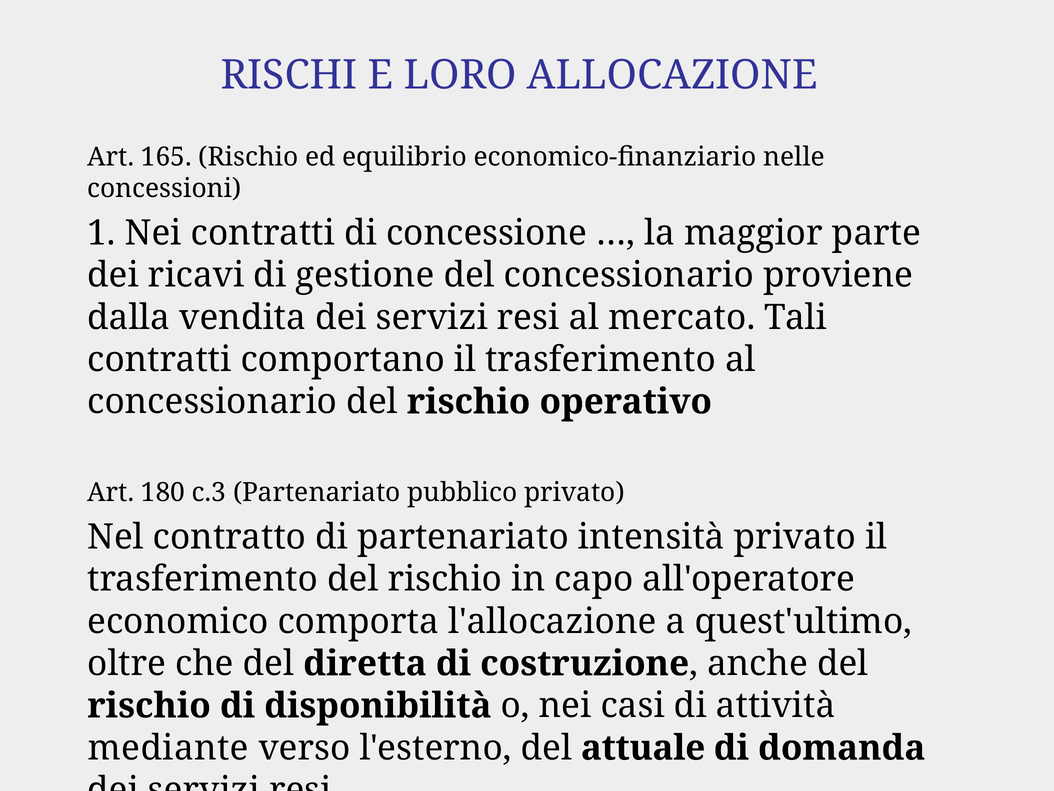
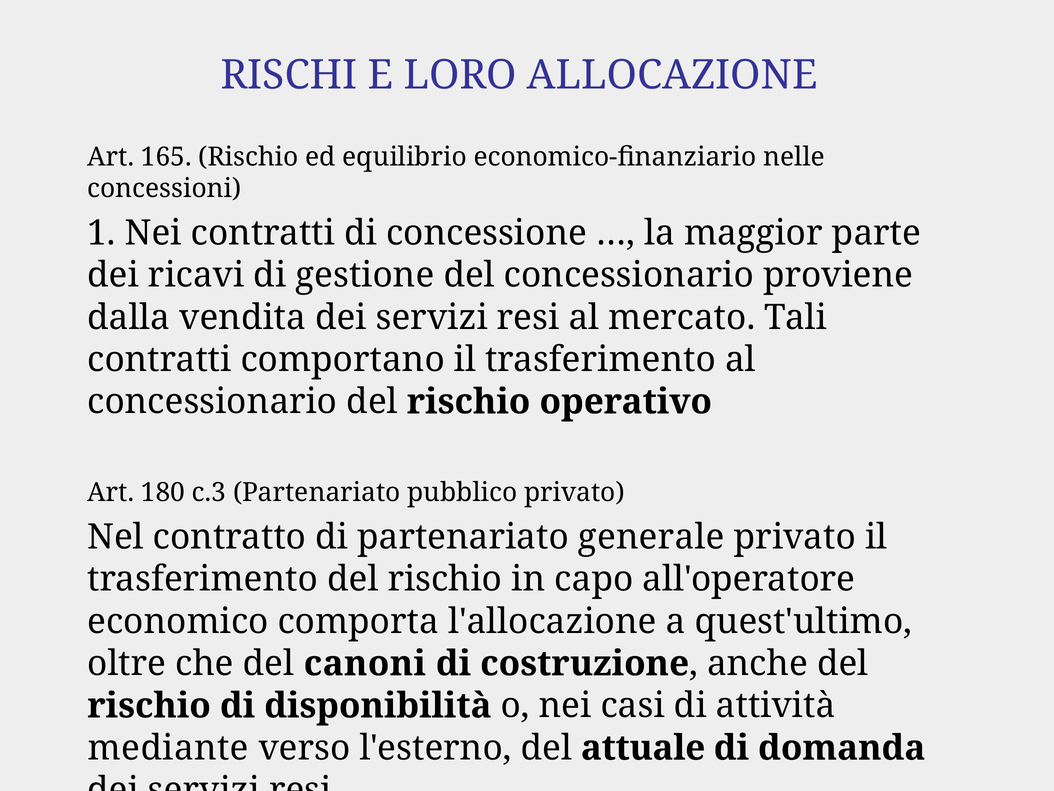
intensità: intensità -> generale
diretta: diretta -> canoni
